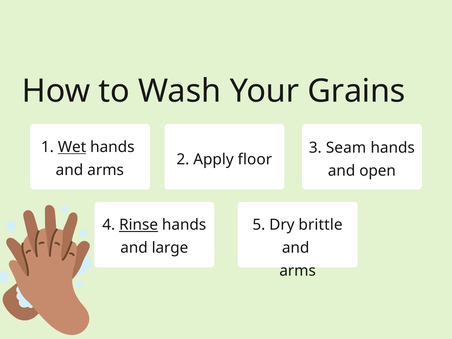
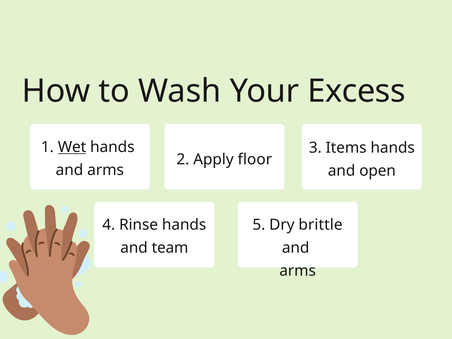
Grains: Grains -> Excess
Seam: Seam -> Items
Rinse underline: present -> none
large: large -> team
